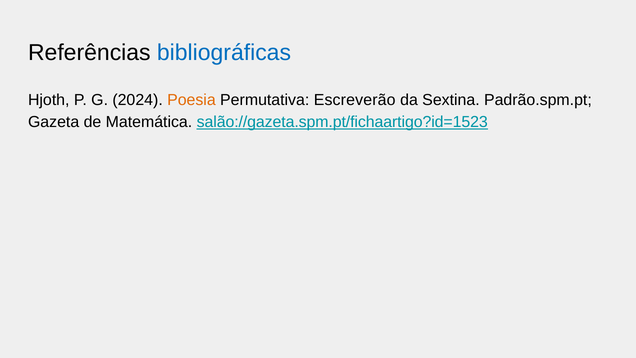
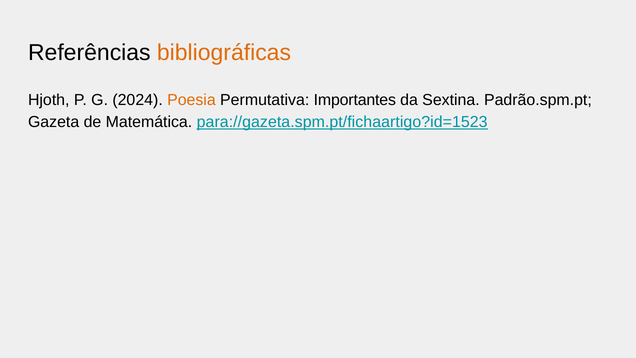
bibliográficas colour: blue -> orange
Escreverão: Escreverão -> Importantes
salão://gazeta.spm.pt/fichaartigo?id=1523: salão://gazeta.spm.pt/fichaartigo?id=1523 -> para://gazeta.spm.pt/fichaartigo?id=1523
